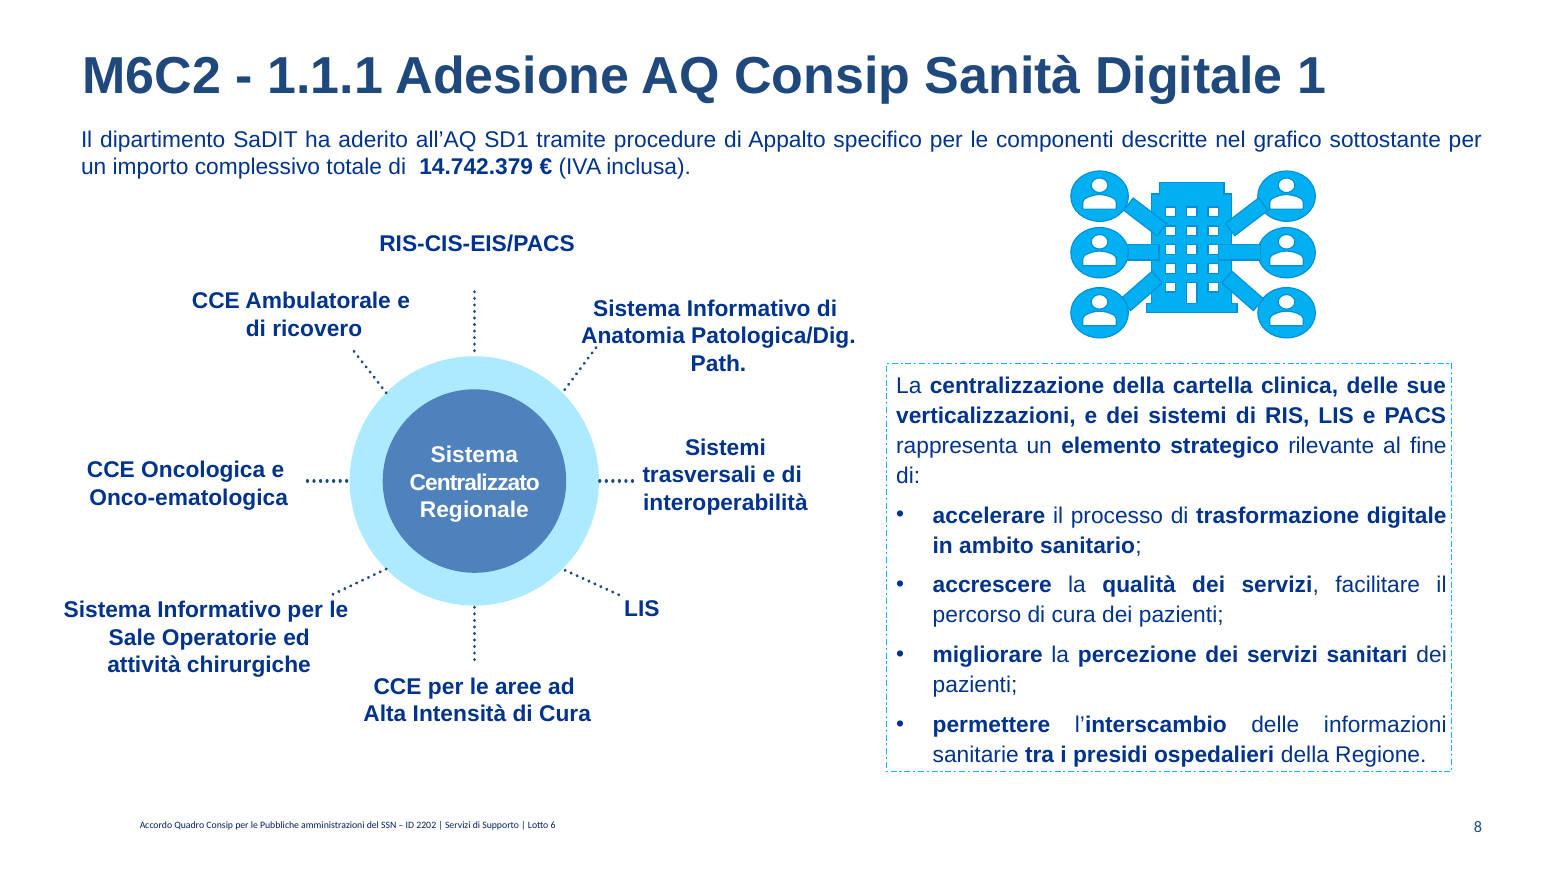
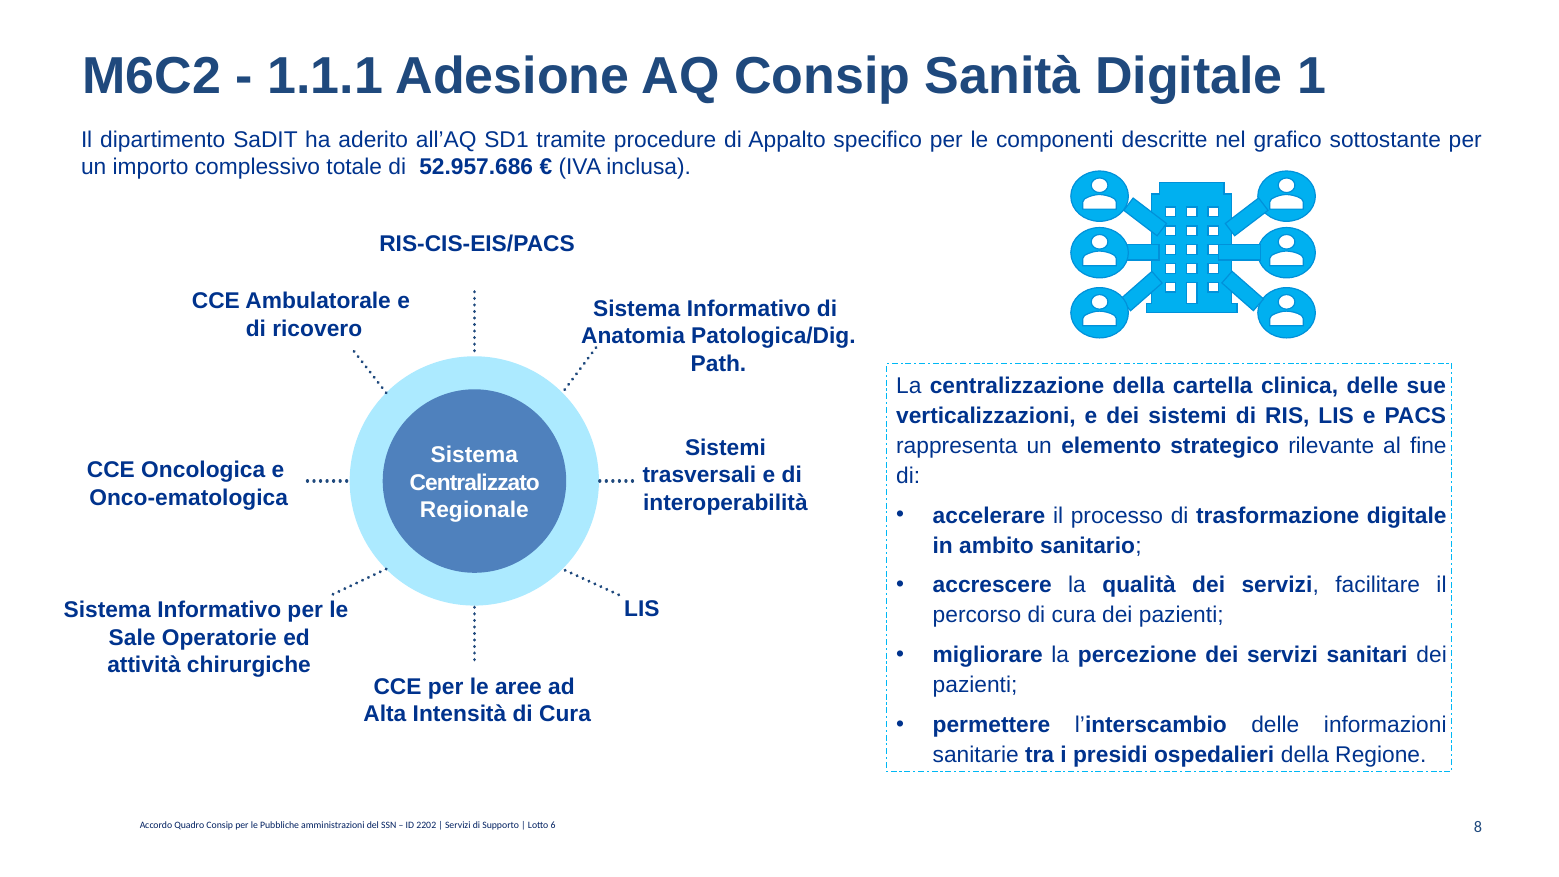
14.742.379: 14.742.379 -> 52.957.686
